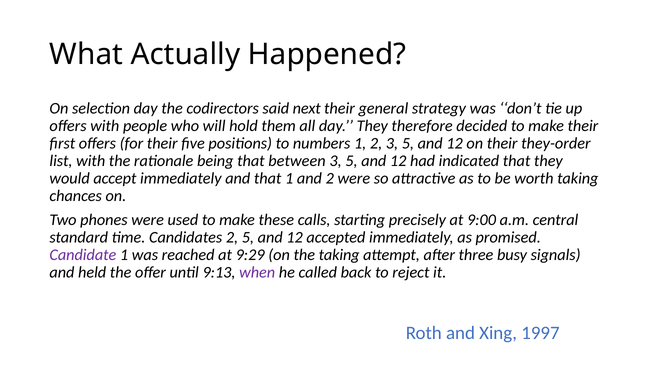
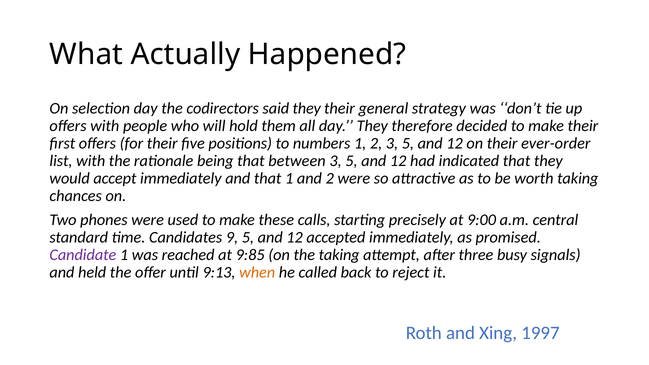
said next: next -> they
they-order: they-order -> ever-order
Candidates 2: 2 -> 9
9:29: 9:29 -> 9:85
when colour: purple -> orange
